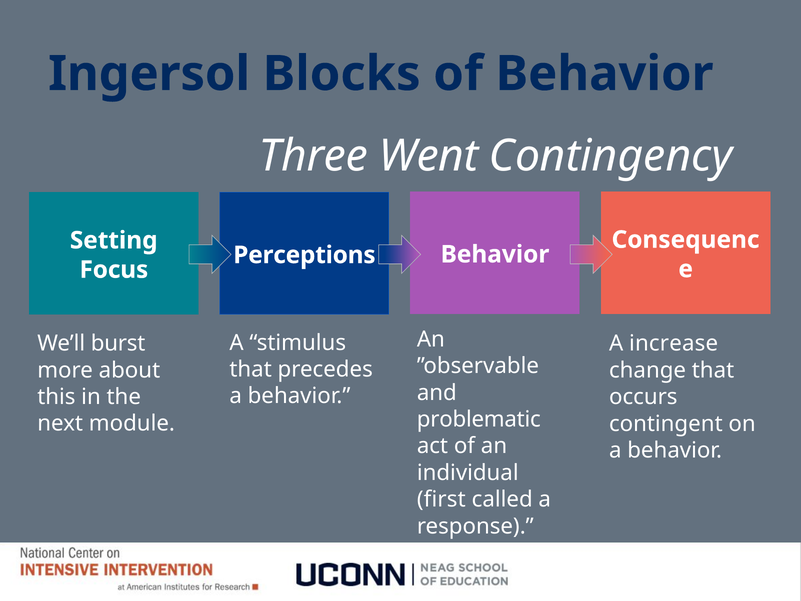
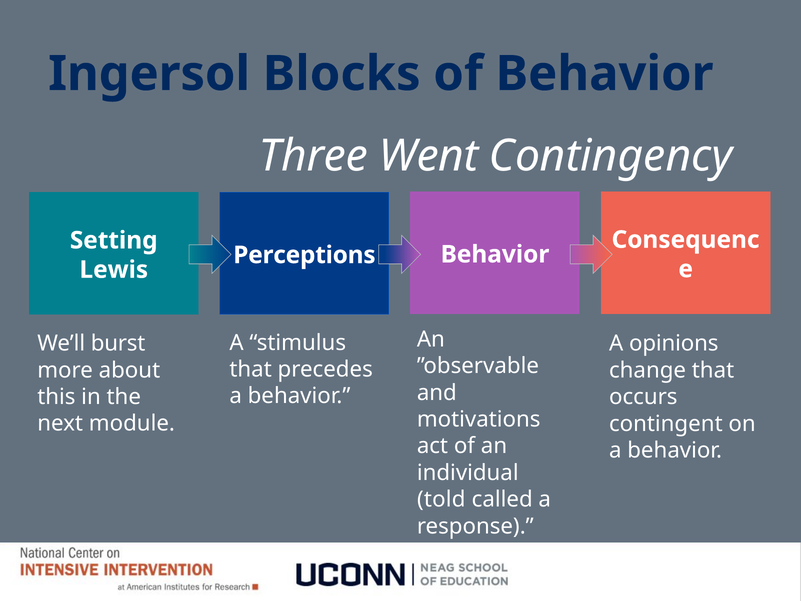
Focus: Focus -> Lewis
increase: increase -> opinions
problematic: problematic -> motivations
first: first -> told
